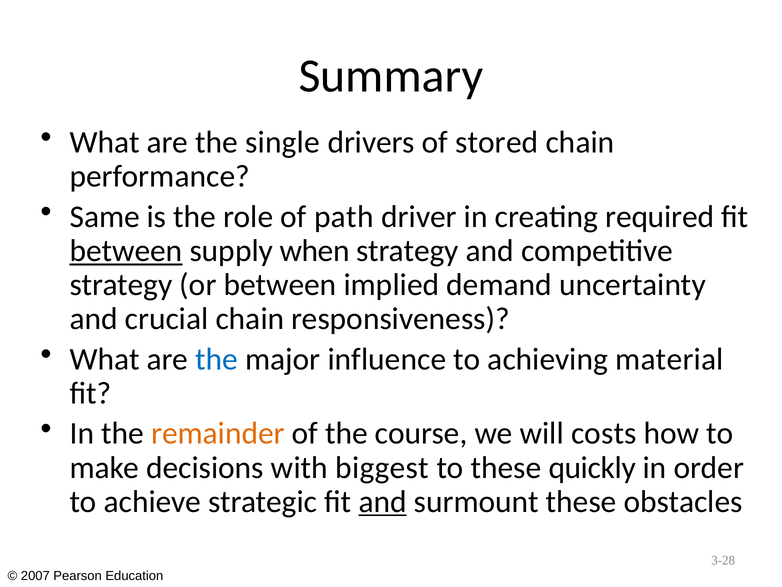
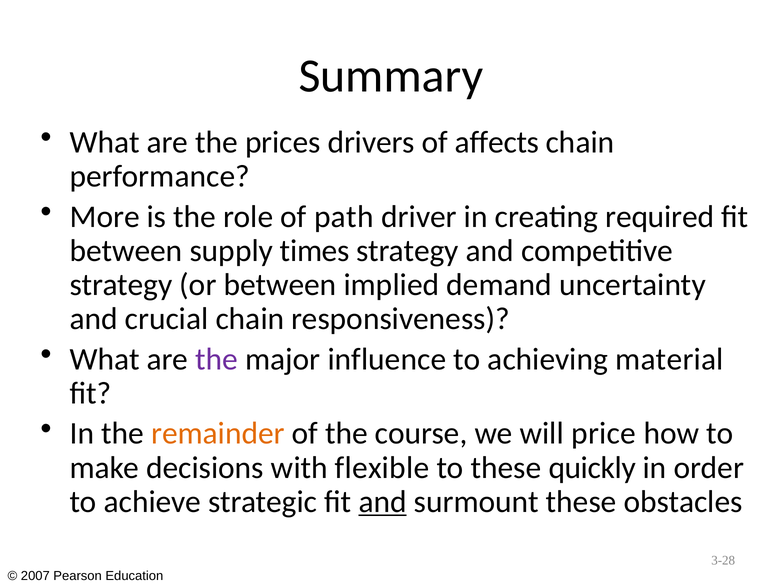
single: single -> prices
stored: stored -> affects
Same: Same -> More
between at (126, 251) underline: present -> none
when: when -> times
the at (217, 359) colour: blue -> purple
costs: costs -> price
biggest: biggest -> flexible
